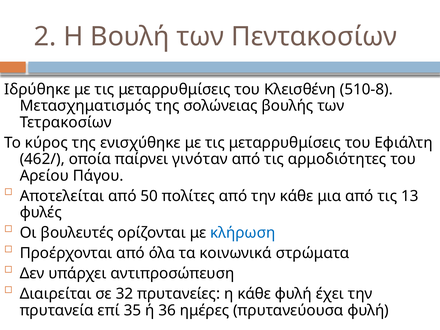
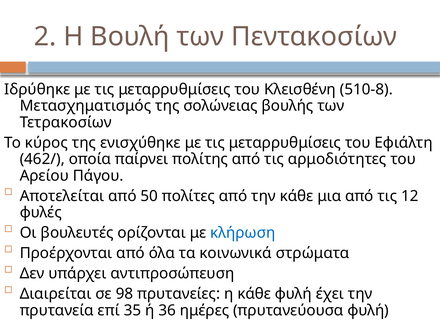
γινόταν: γινόταν -> πολίτης
13: 13 -> 12
32: 32 -> 98
